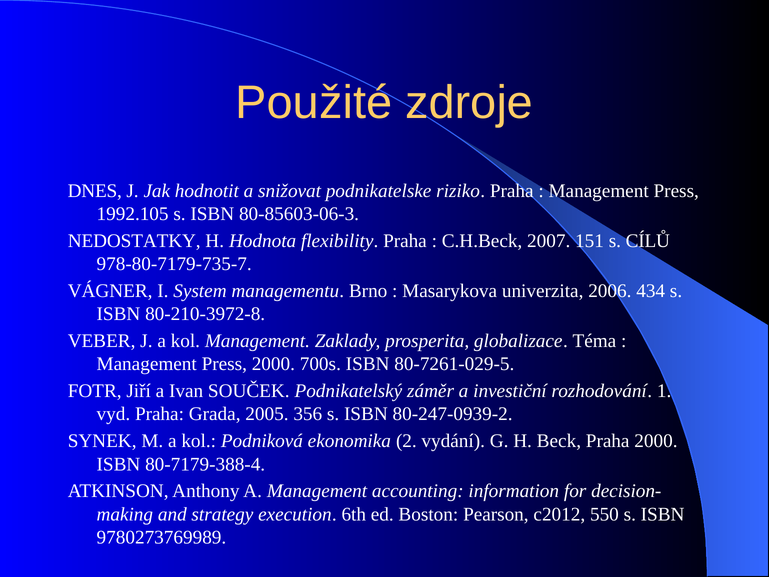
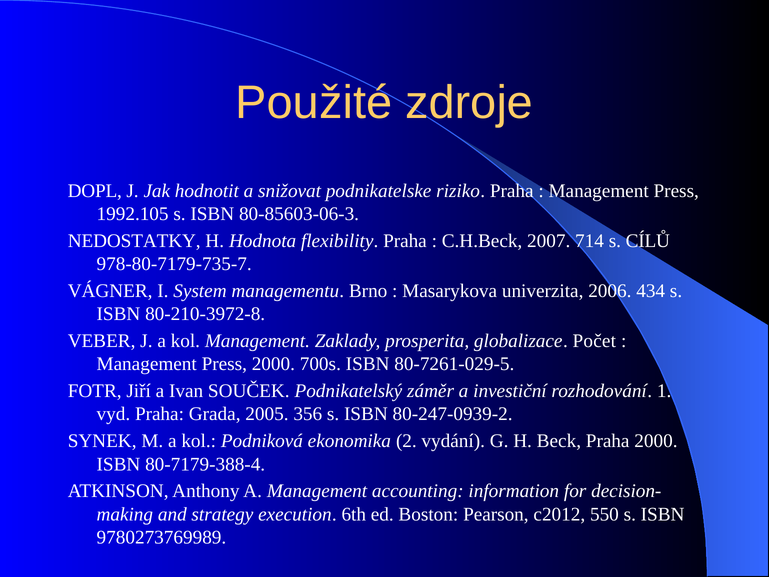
DNES: DNES -> DOPL
151: 151 -> 714
Téma: Téma -> Počet
